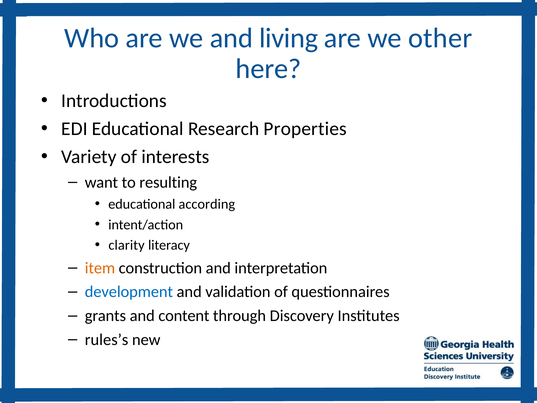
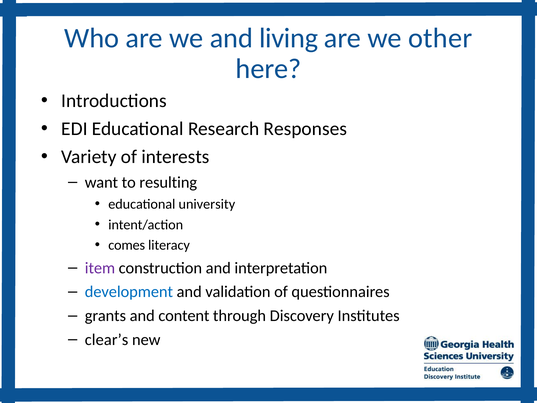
Properties: Properties -> Responses
according: according -> university
clarity: clarity -> comes
item colour: orange -> purple
rules’s: rules’s -> clear’s
